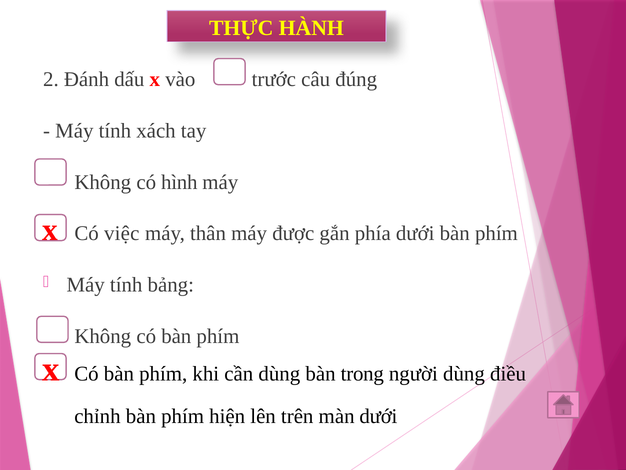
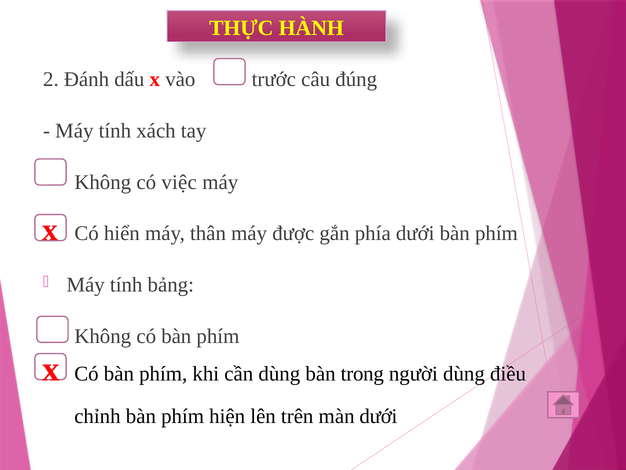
hình: hình -> việc
việc: việc -> hiển
